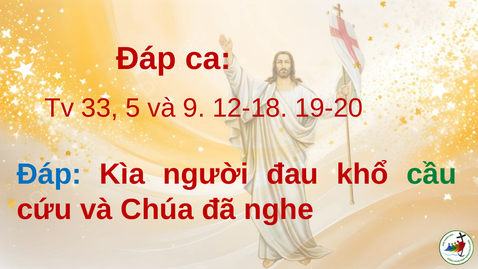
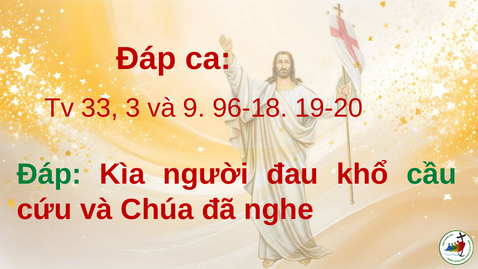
5: 5 -> 3
12-18: 12-18 -> 96-18
Ðáp colour: blue -> green
